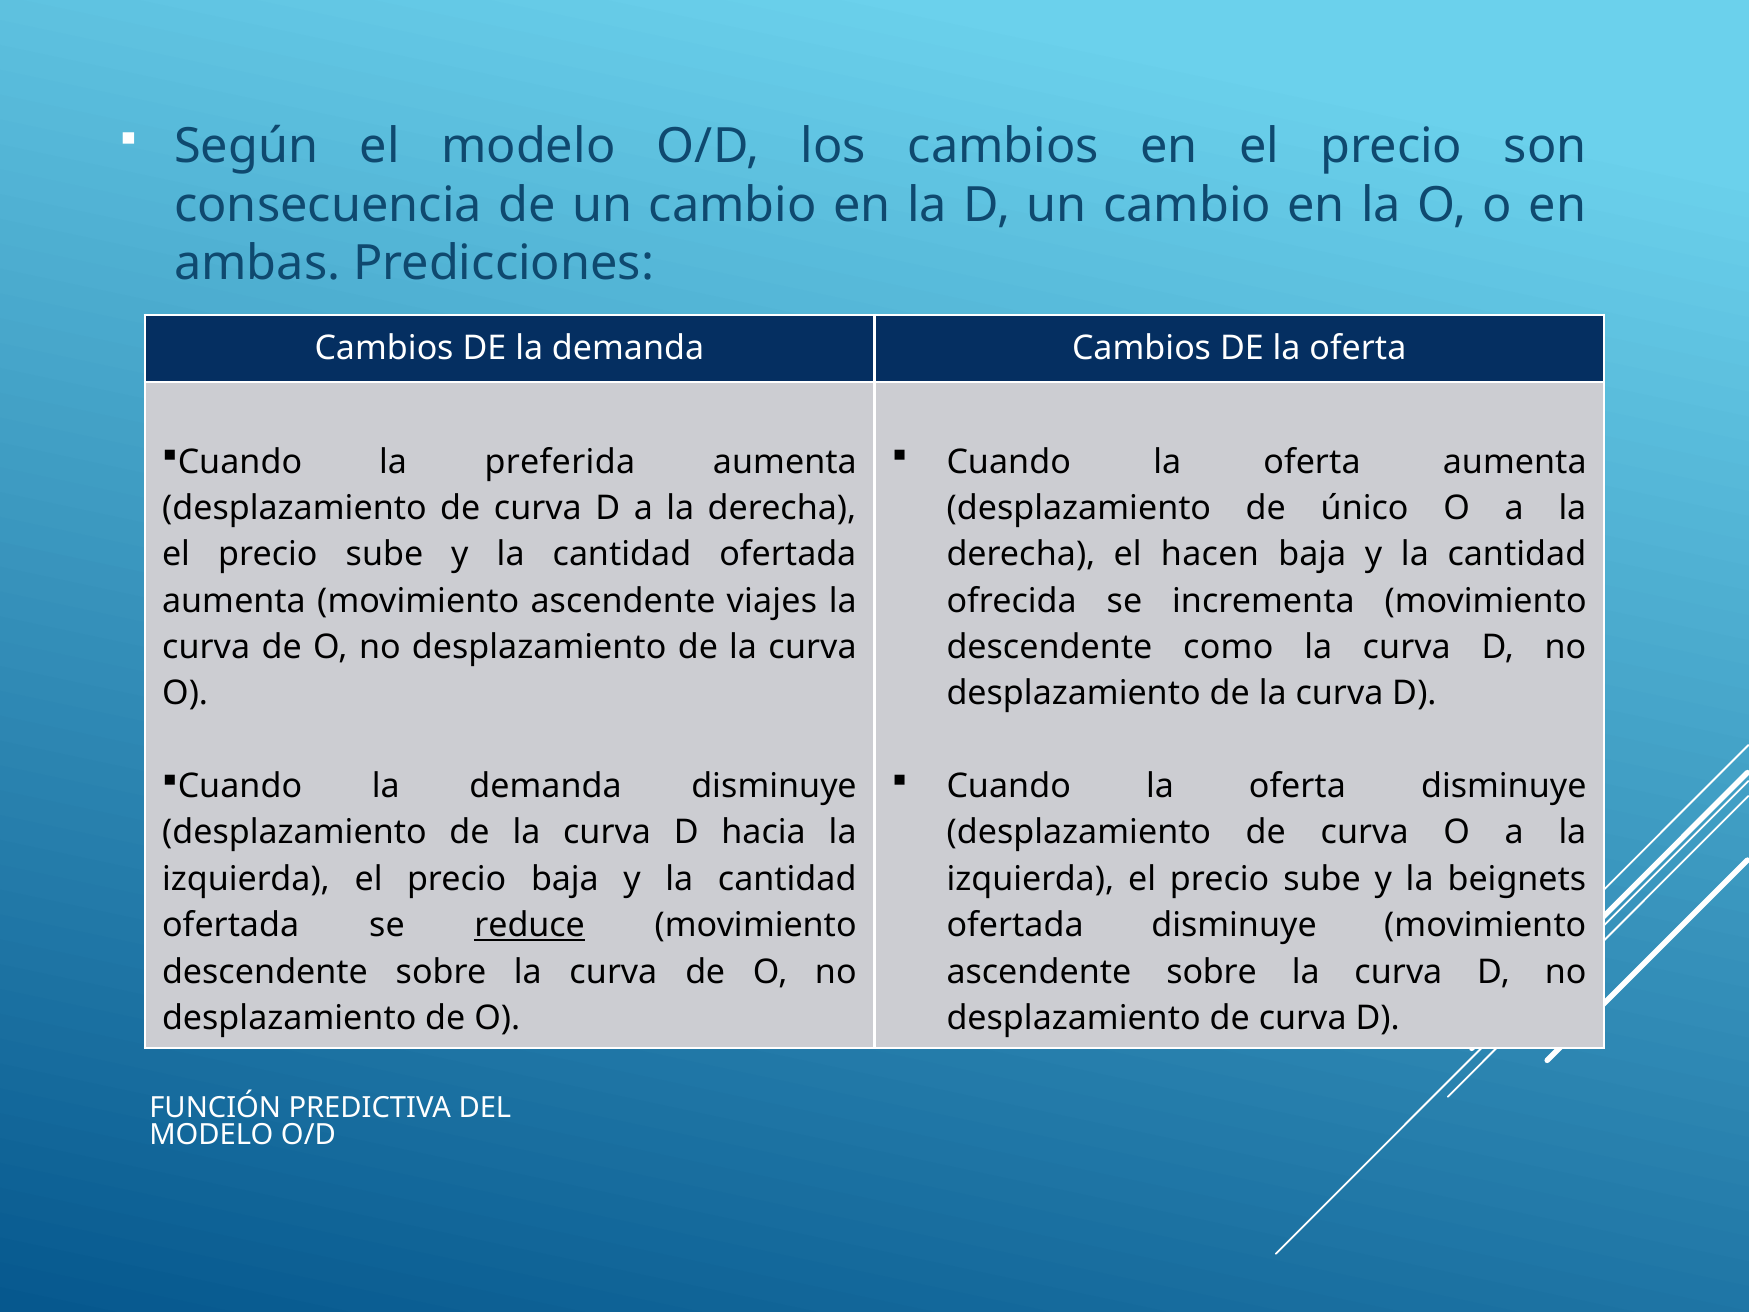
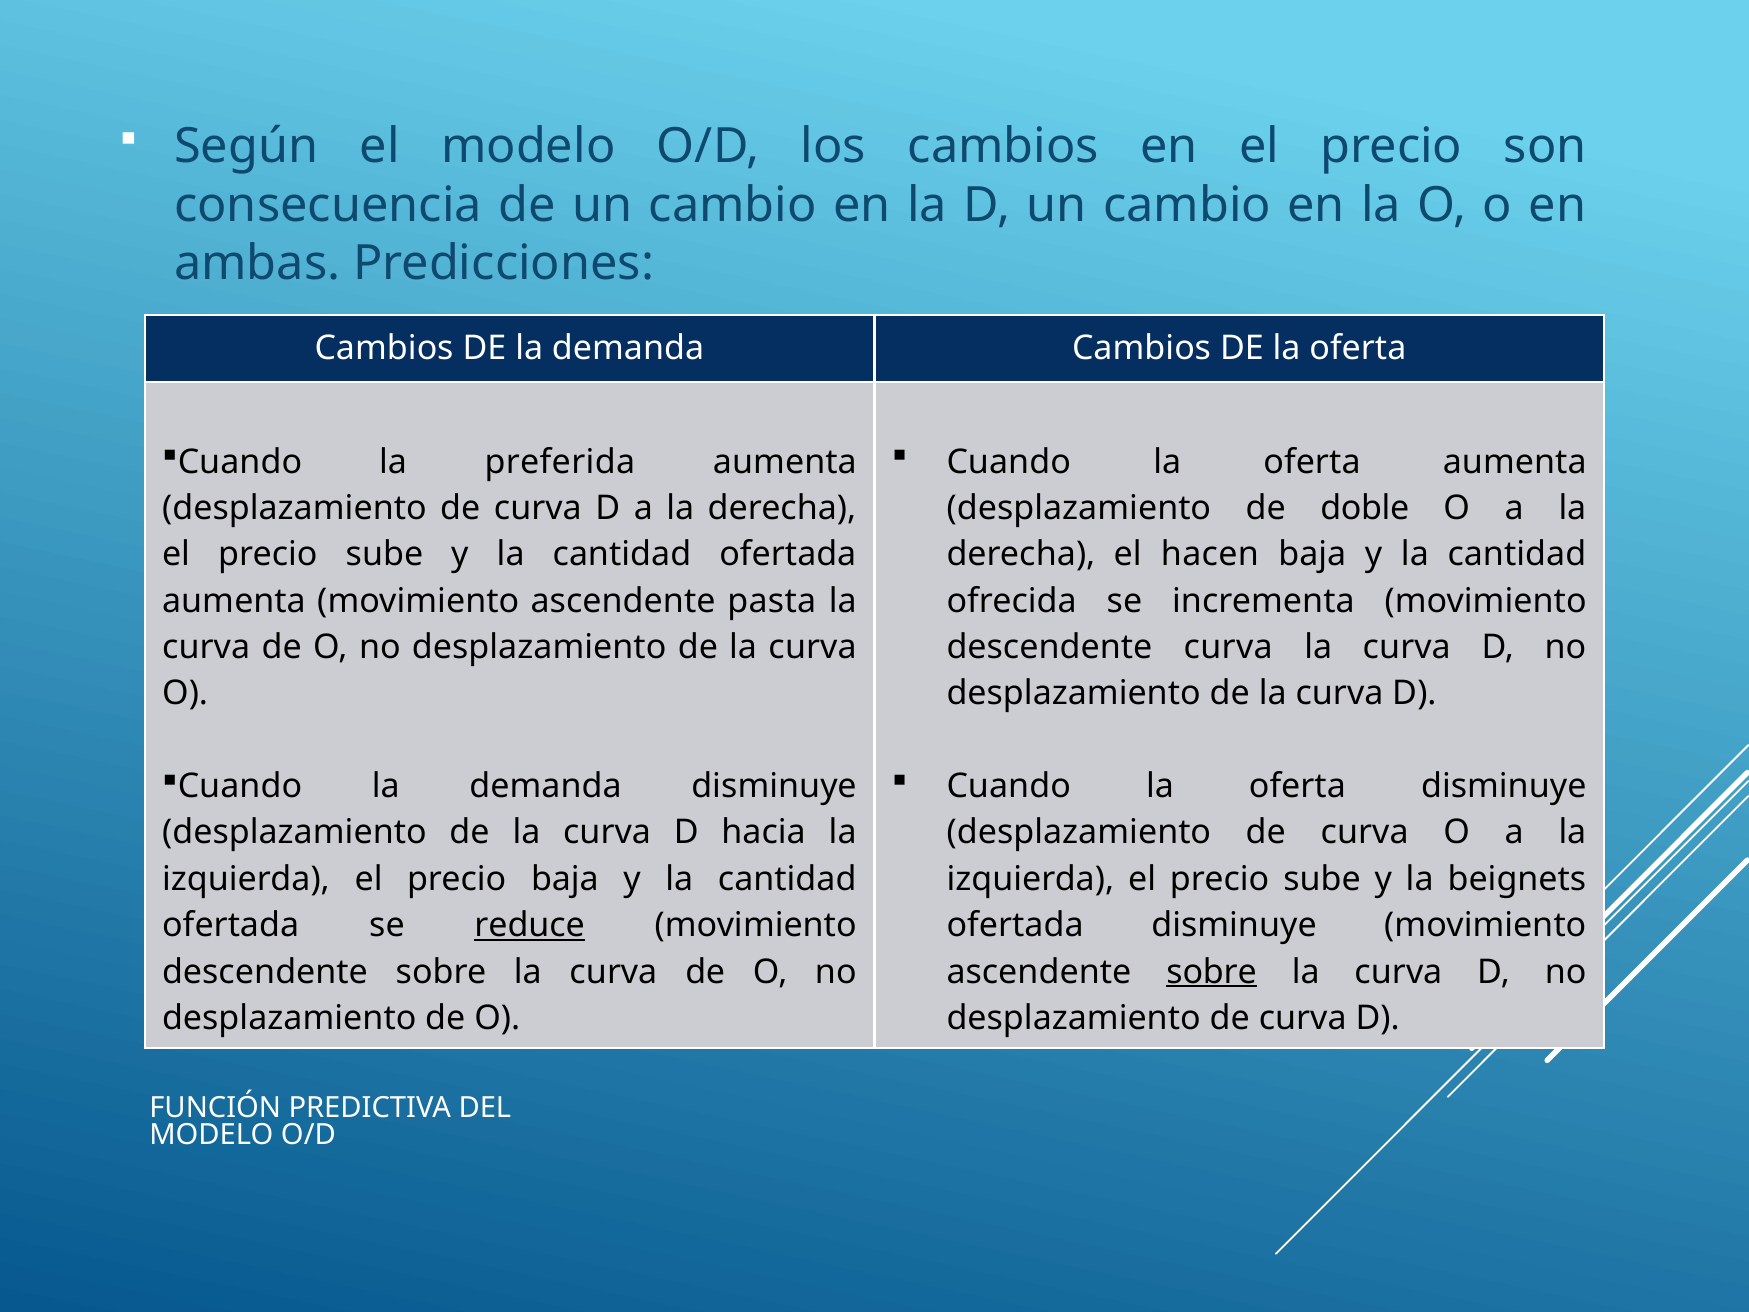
único: único -> doble
viajes: viajes -> pasta
descendente como: como -> curva
sobre at (1212, 972) underline: none -> present
